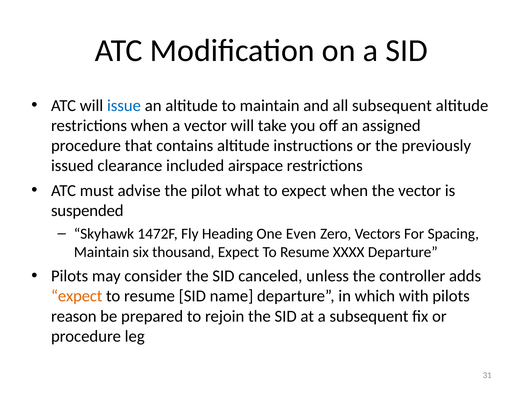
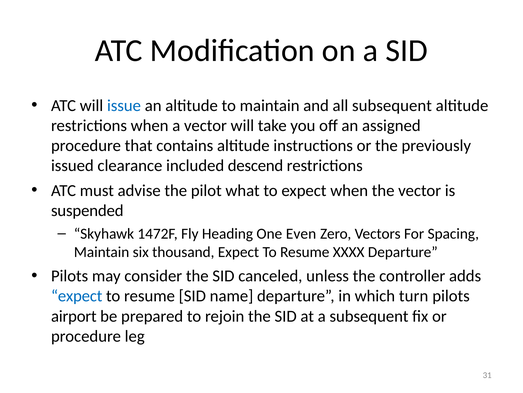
airspace: airspace -> descend
expect at (77, 296) colour: orange -> blue
with: with -> turn
reason: reason -> airport
